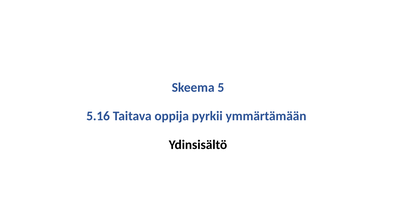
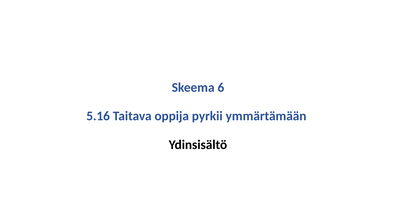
5: 5 -> 6
